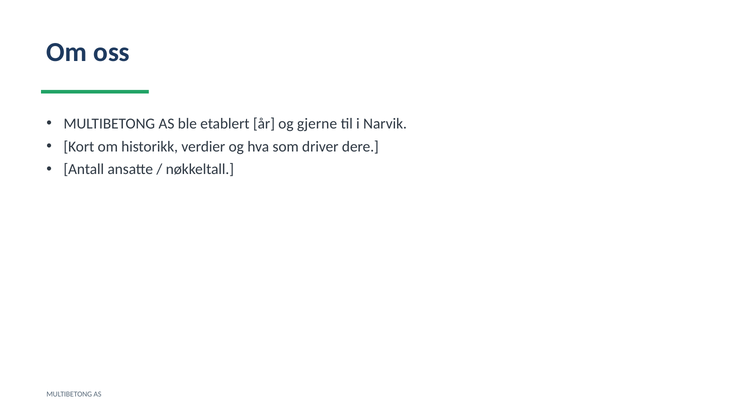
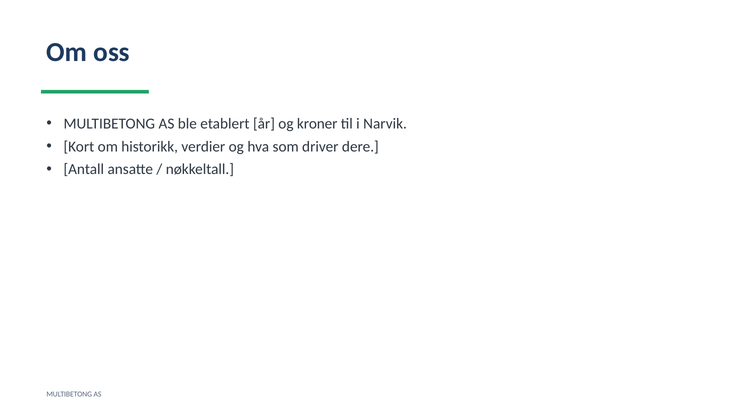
gjerne: gjerne -> kroner
